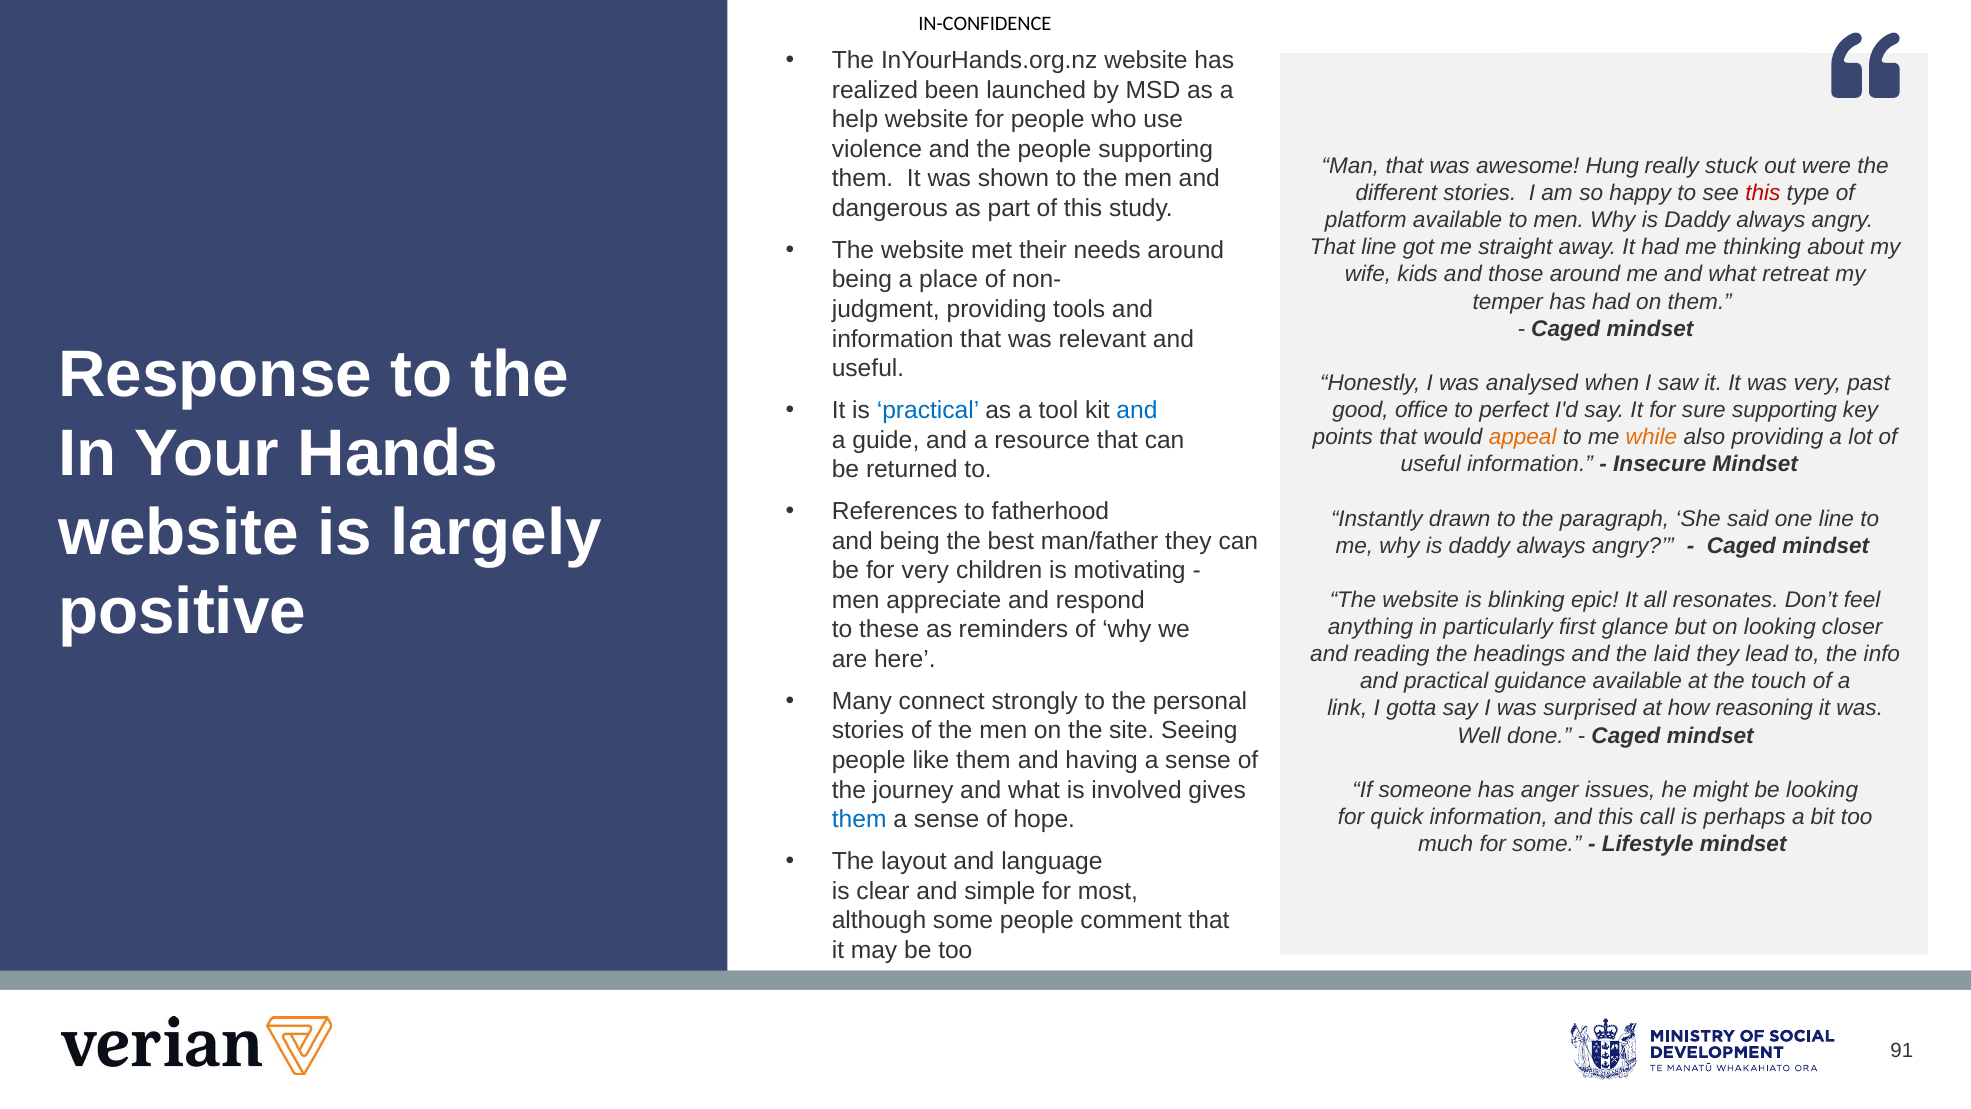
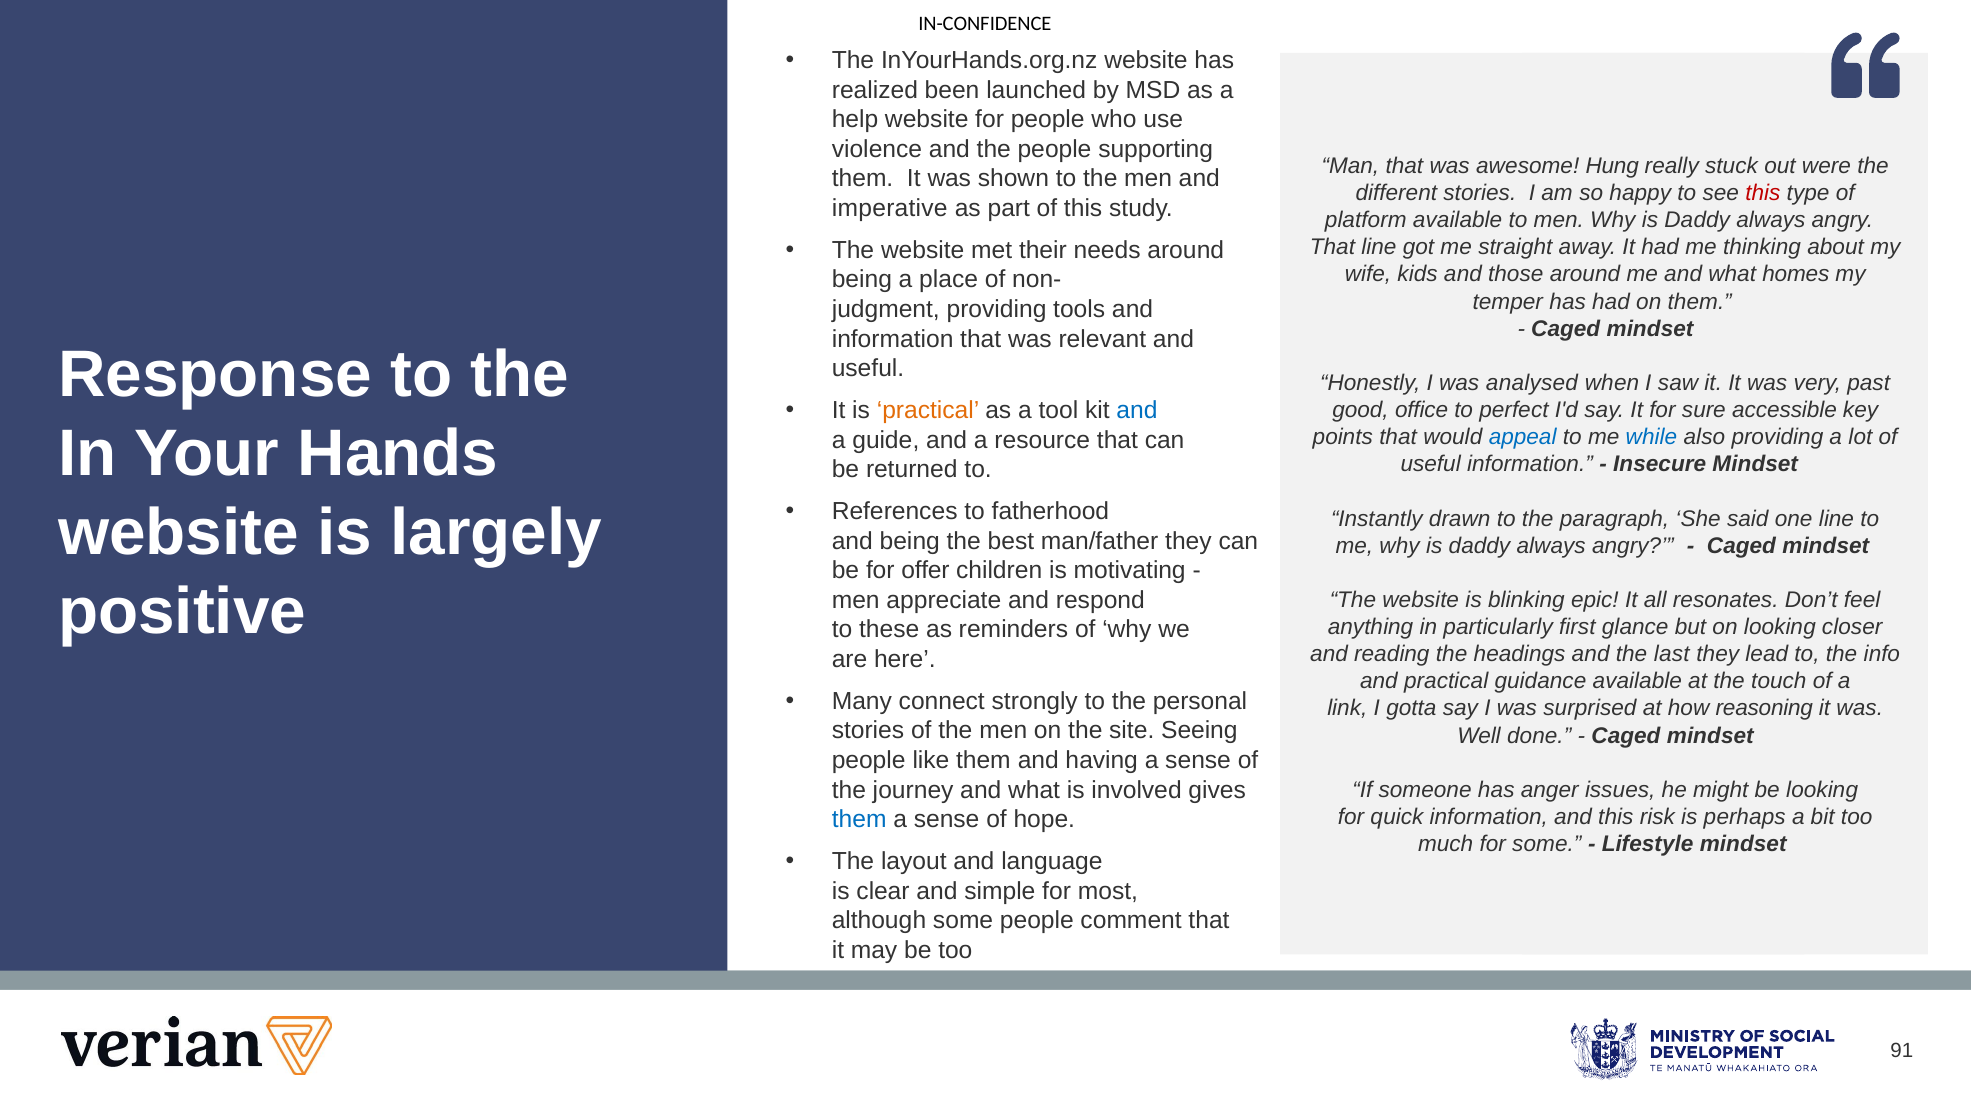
dangerous: dangerous -> imperative
retreat: retreat -> homes
practical at (928, 410) colour: blue -> orange
sure supporting: supporting -> accessible
appeal colour: orange -> blue
while colour: orange -> blue
for very: very -> offer
laid: laid -> last
call: call -> risk
